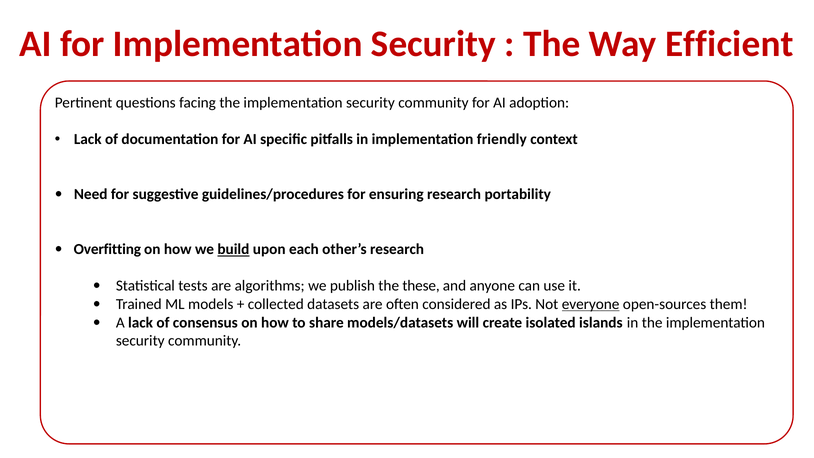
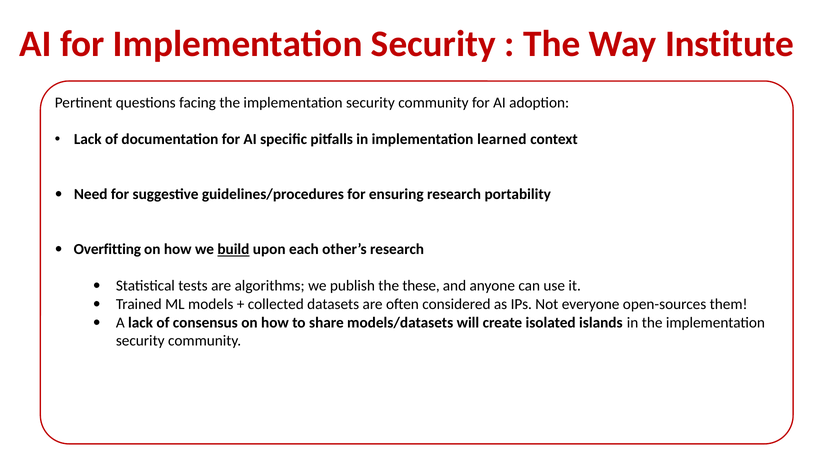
Efficient: Efficient -> Institute
friendly: friendly -> learned
everyone underline: present -> none
